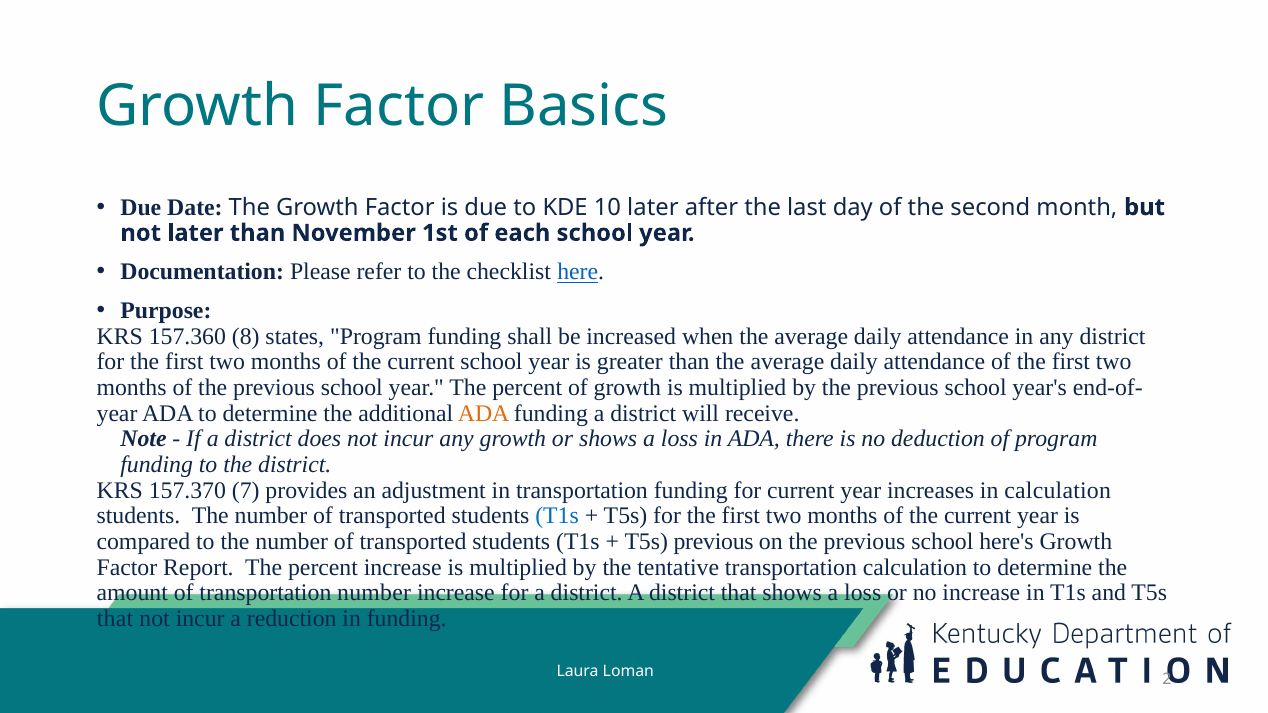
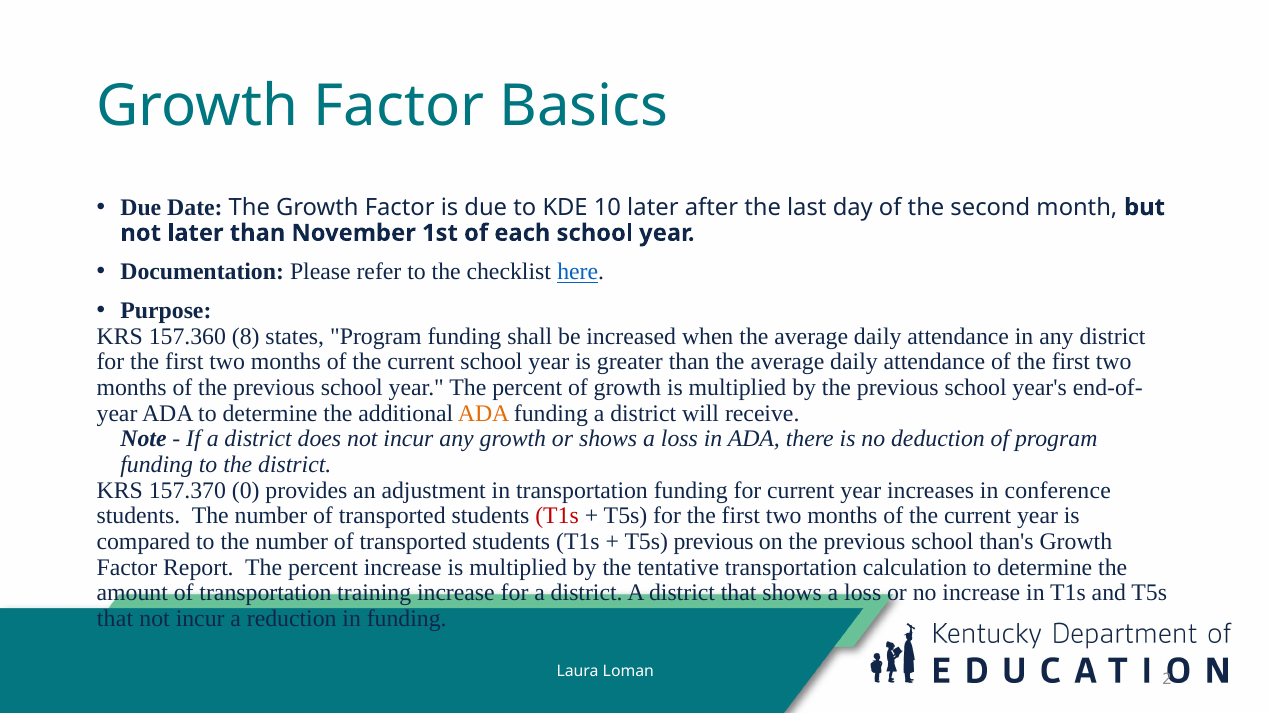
7: 7 -> 0
in calculation: calculation -> conference
T1s at (557, 516) colour: blue -> red
here's: here's -> than's
transportation number: number -> training
